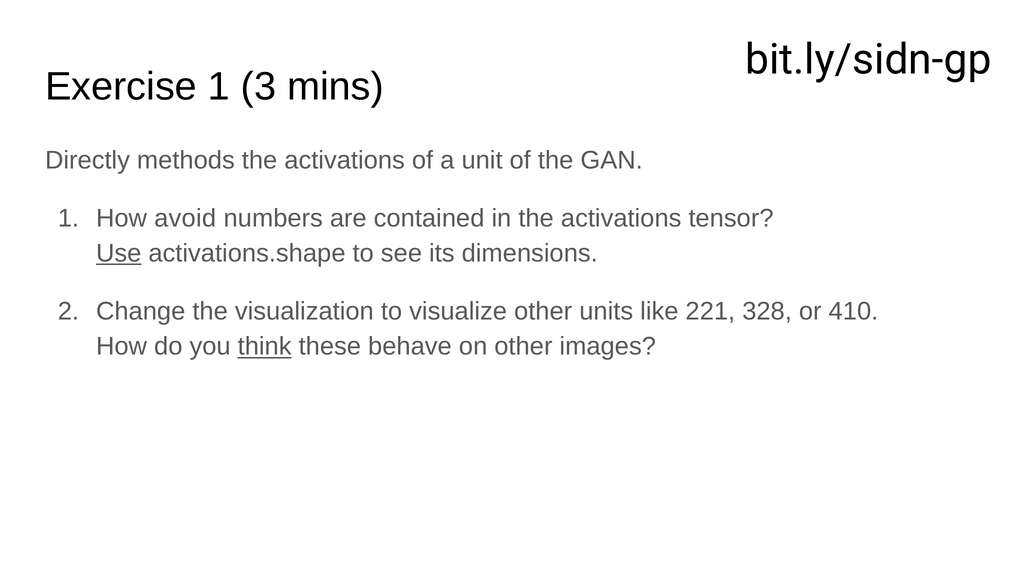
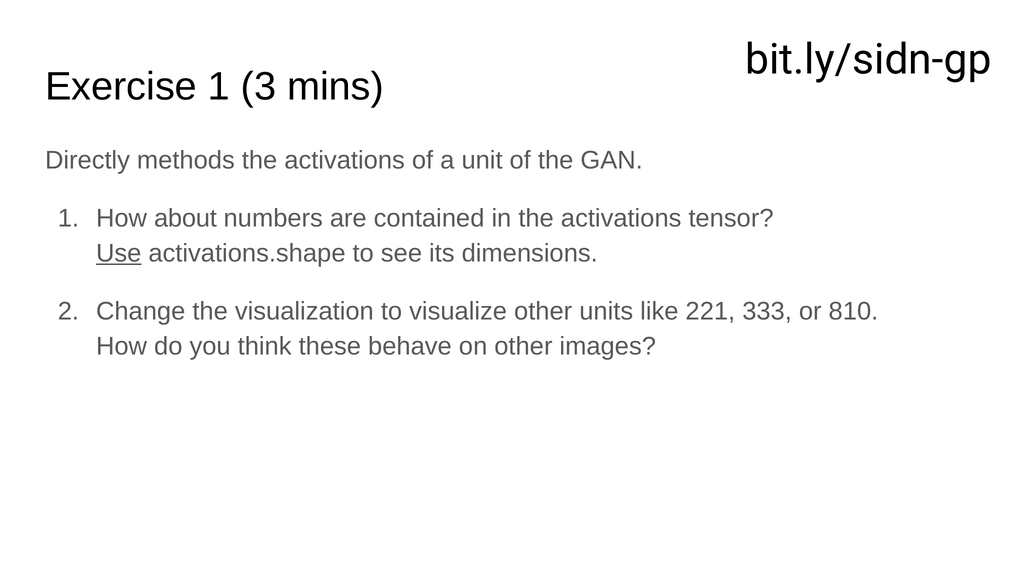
avoid: avoid -> about
328: 328 -> 333
410: 410 -> 810
think underline: present -> none
